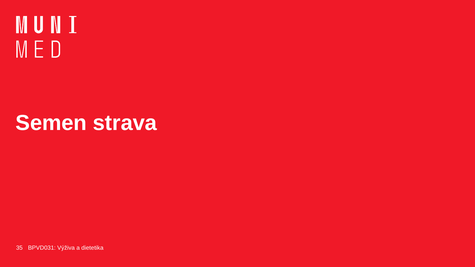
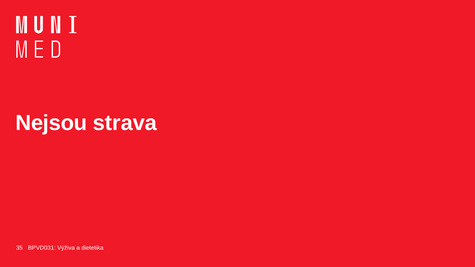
Semen: Semen -> Nejsou
